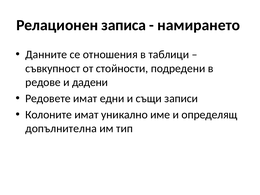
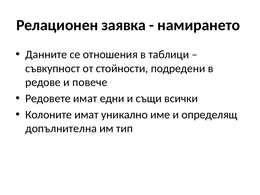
записа: записа -> заявка
дадени: дадени -> повече
записи: записи -> всички
